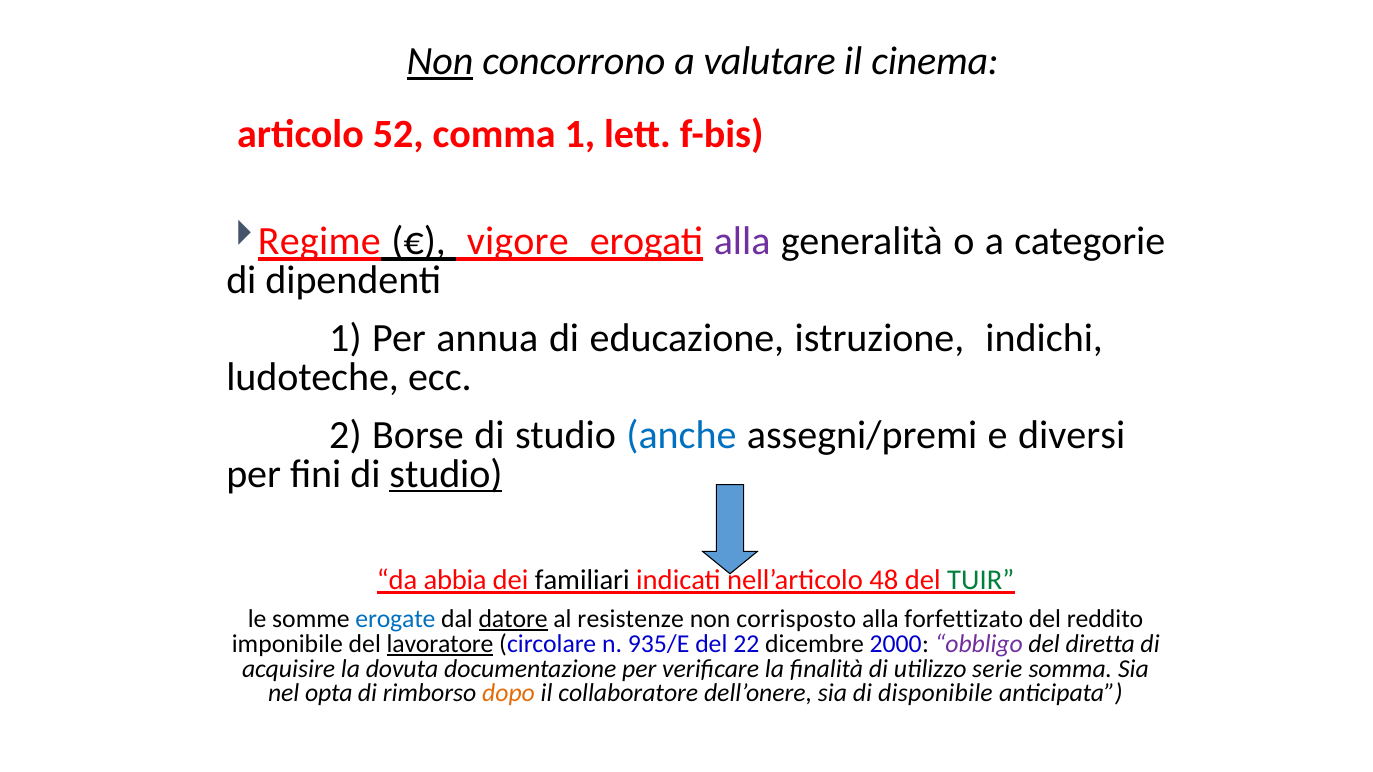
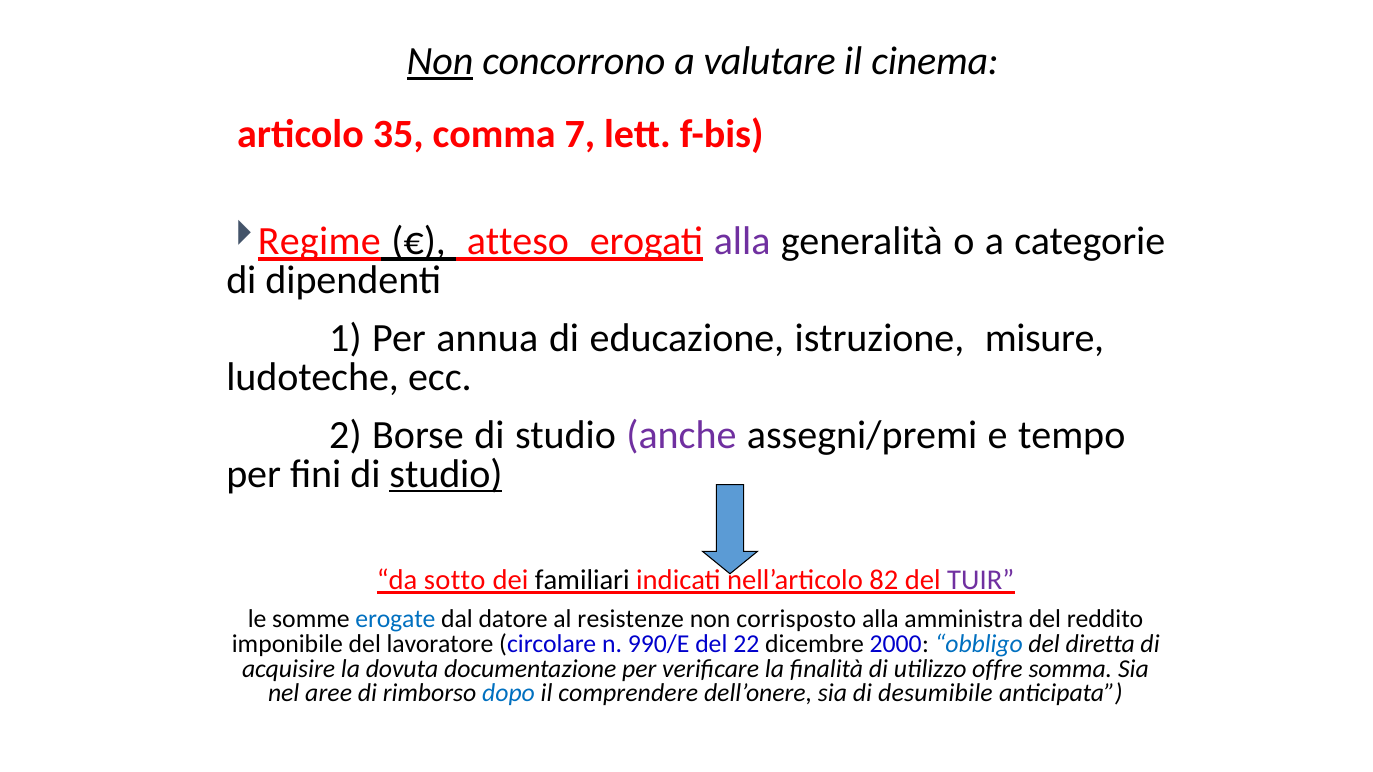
52: 52 -> 35
comma 1: 1 -> 7
vigore: vigore -> atteso
indichi: indichi -> misure
anche colour: blue -> purple
diversi: diversi -> tempo
abbia: abbia -> sotto
48: 48 -> 82
TUIR colour: green -> purple
datore underline: present -> none
forfettizato: forfettizato -> amministra
lavoratore underline: present -> none
935/E: 935/E -> 990/E
obbligo colour: purple -> blue
serie: serie -> offre
opta: opta -> aree
dopo colour: orange -> blue
collaboratore: collaboratore -> comprendere
disponibile: disponibile -> desumibile
